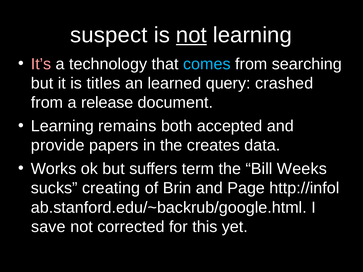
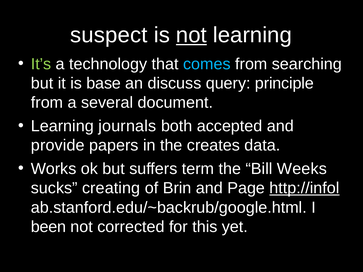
It’s colour: pink -> light green
titles: titles -> base
learned: learned -> discuss
crashed: crashed -> principle
release: release -> several
remains: remains -> journals
http://infol underline: none -> present
save: save -> been
